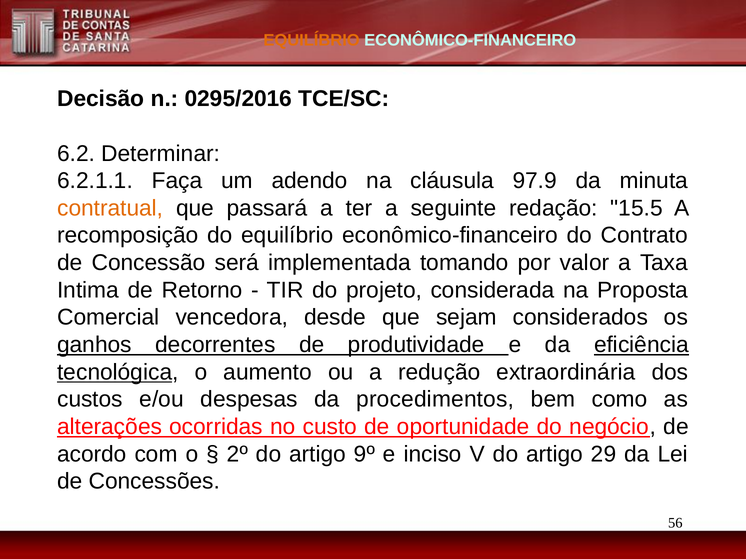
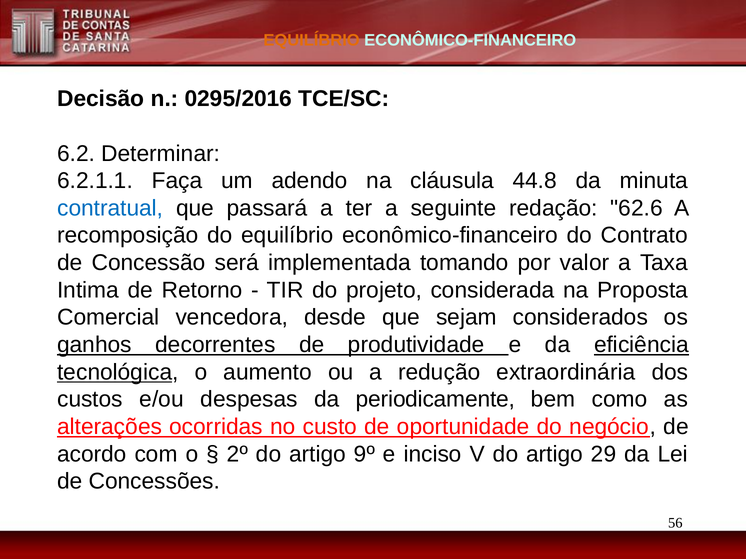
97.9: 97.9 -> 44.8
contratual colour: orange -> blue
15.5: 15.5 -> 62.6
procedimentos: procedimentos -> periodicamente
